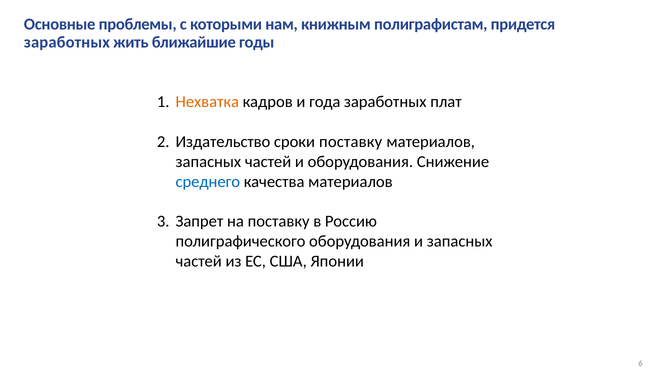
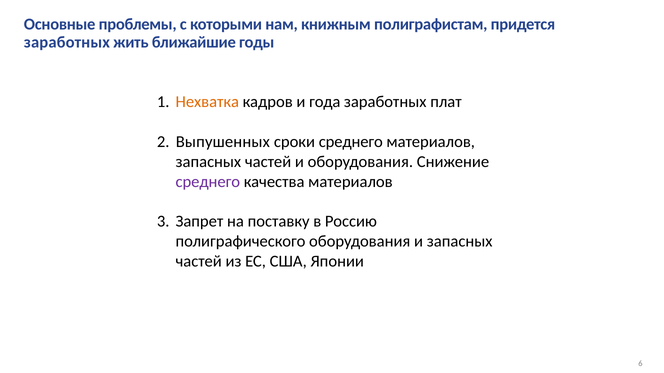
Издательство: Издательство -> Выпушенных
сроки поставку: поставку -> среднего
среднего at (208, 182) colour: blue -> purple
